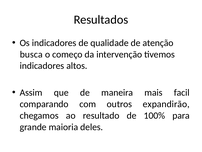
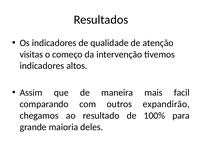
busca: busca -> visitas
